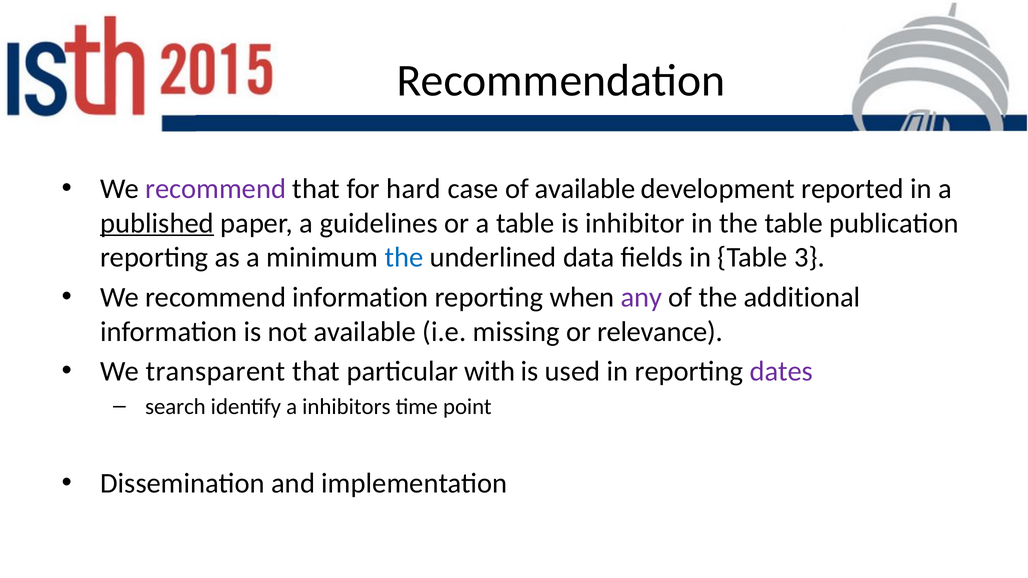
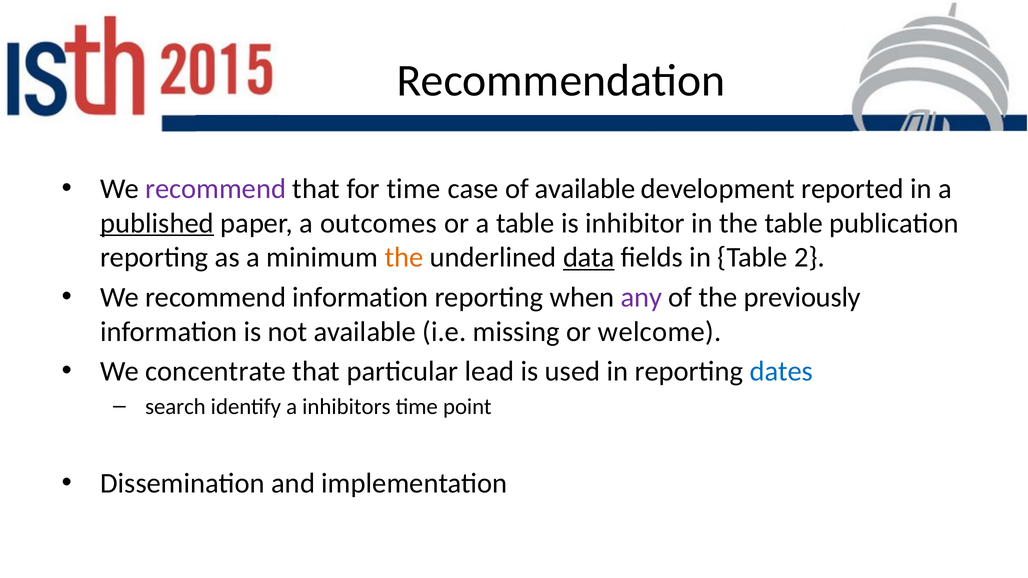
for hard: hard -> time
guidelines: guidelines -> outcomes
the at (404, 257) colour: blue -> orange
data underline: none -> present
3: 3 -> 2
additional: additional -> previously
relevance: relevance -> welcome
transparent: transparent -> concentrate
with: with -> lead
dates colour: purple -> blue
